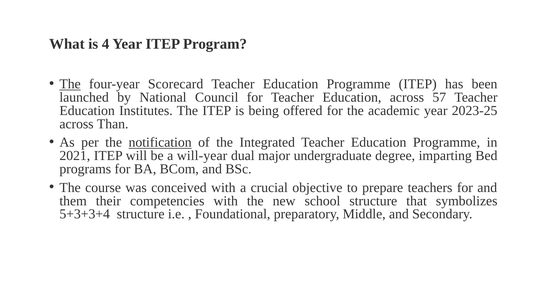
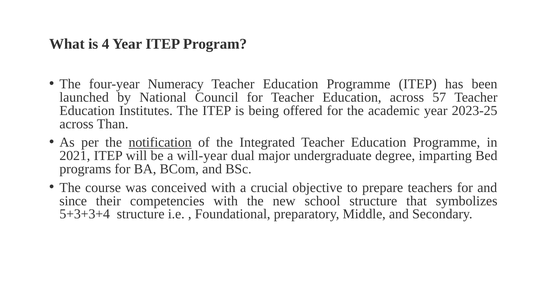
The at (70, 84) underline: present -> none
Scorecard: Scorecard -> Numeracy
them: them -> since
